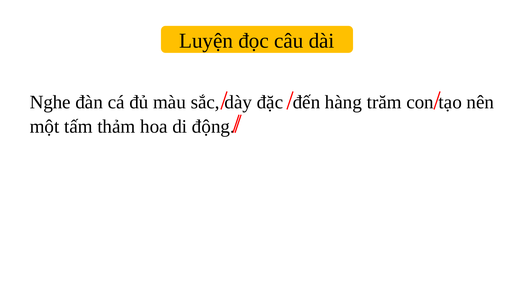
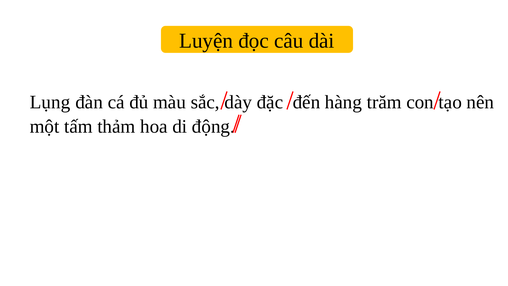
Nghe: Nghe -> Lụng
